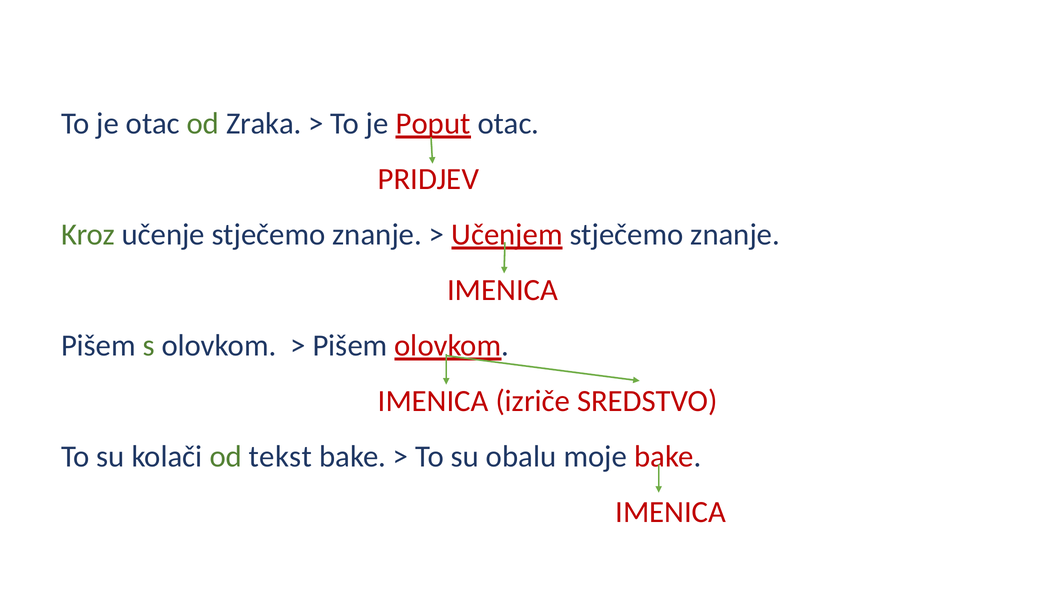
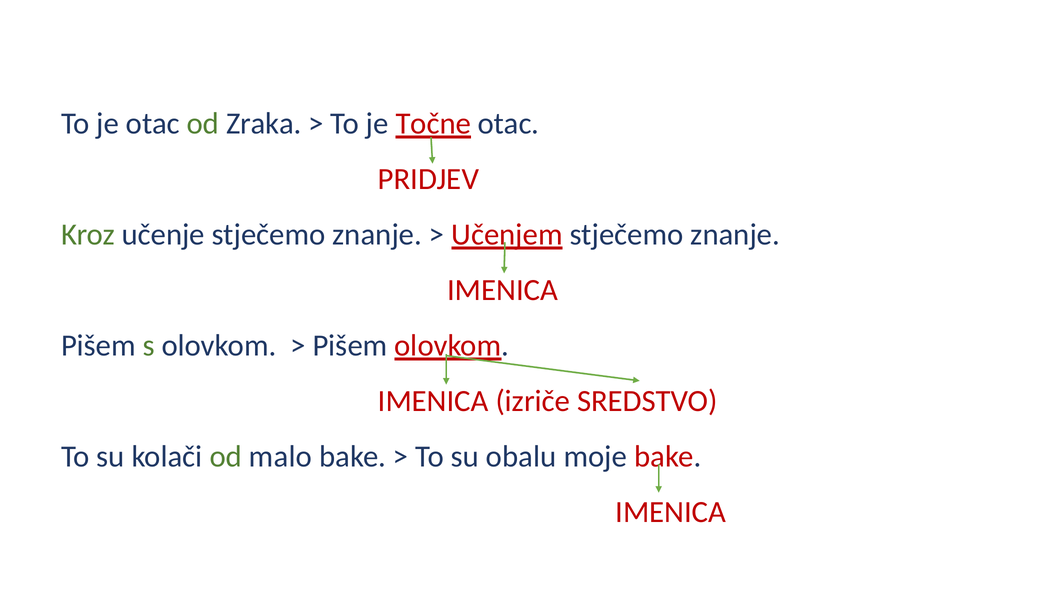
Poput: Poput -> Točne
tekst: tekst -> malo
